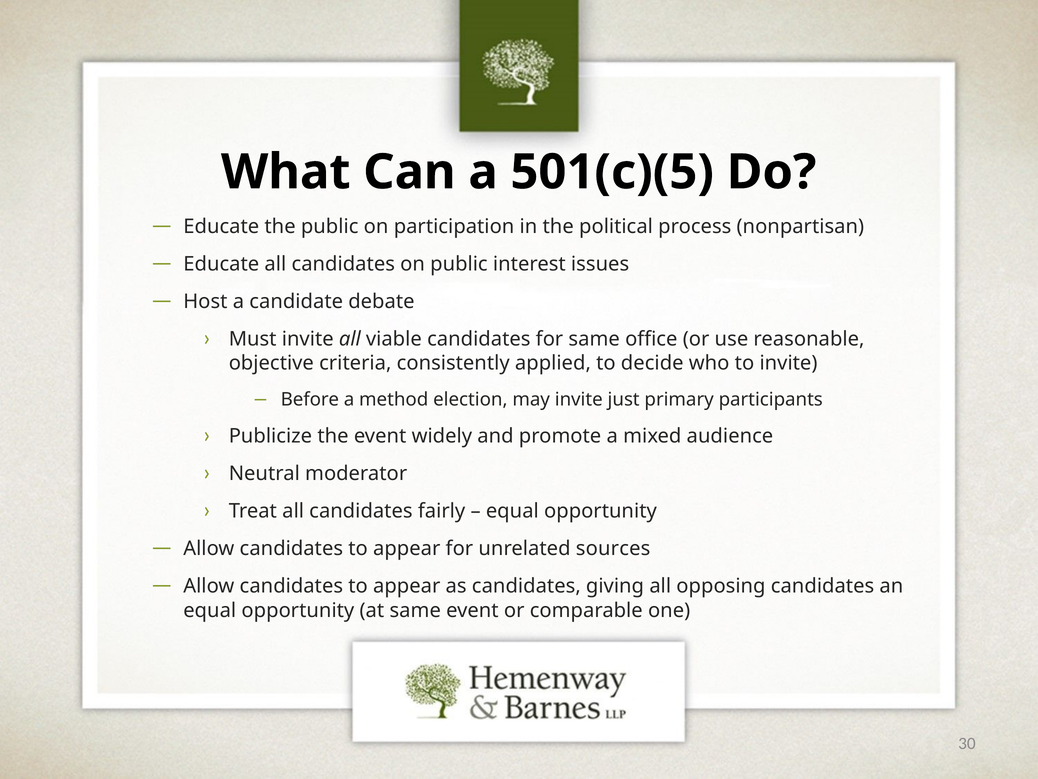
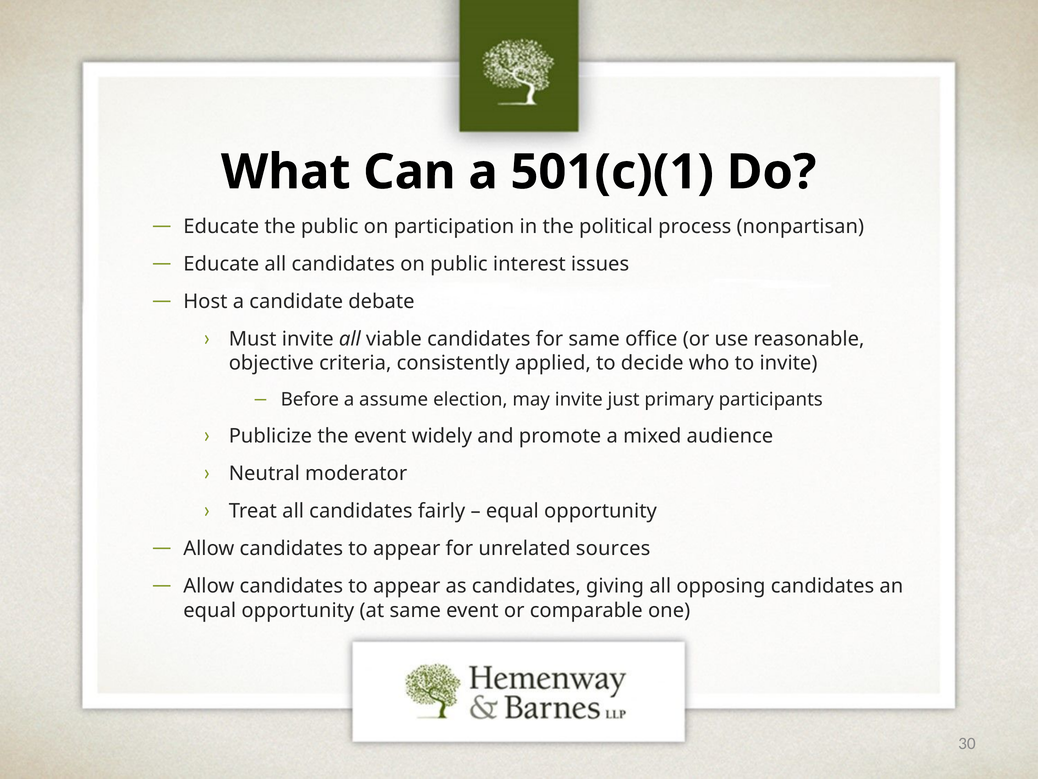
501(c)(5: 501(c)(5 -> 501(c)(1
method: method -> assume
